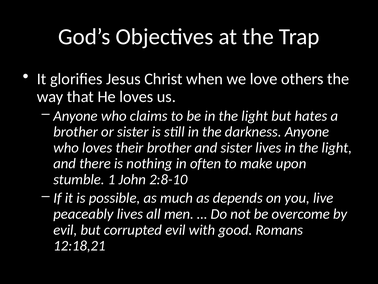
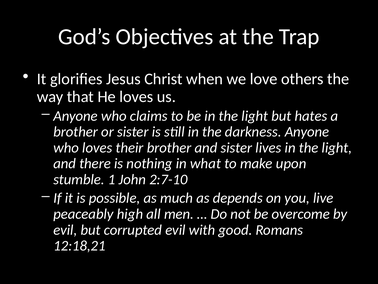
often: often -> what
2:8-10: 2:8-10 -> 2:7-10
peaceably lives: lives -> high
